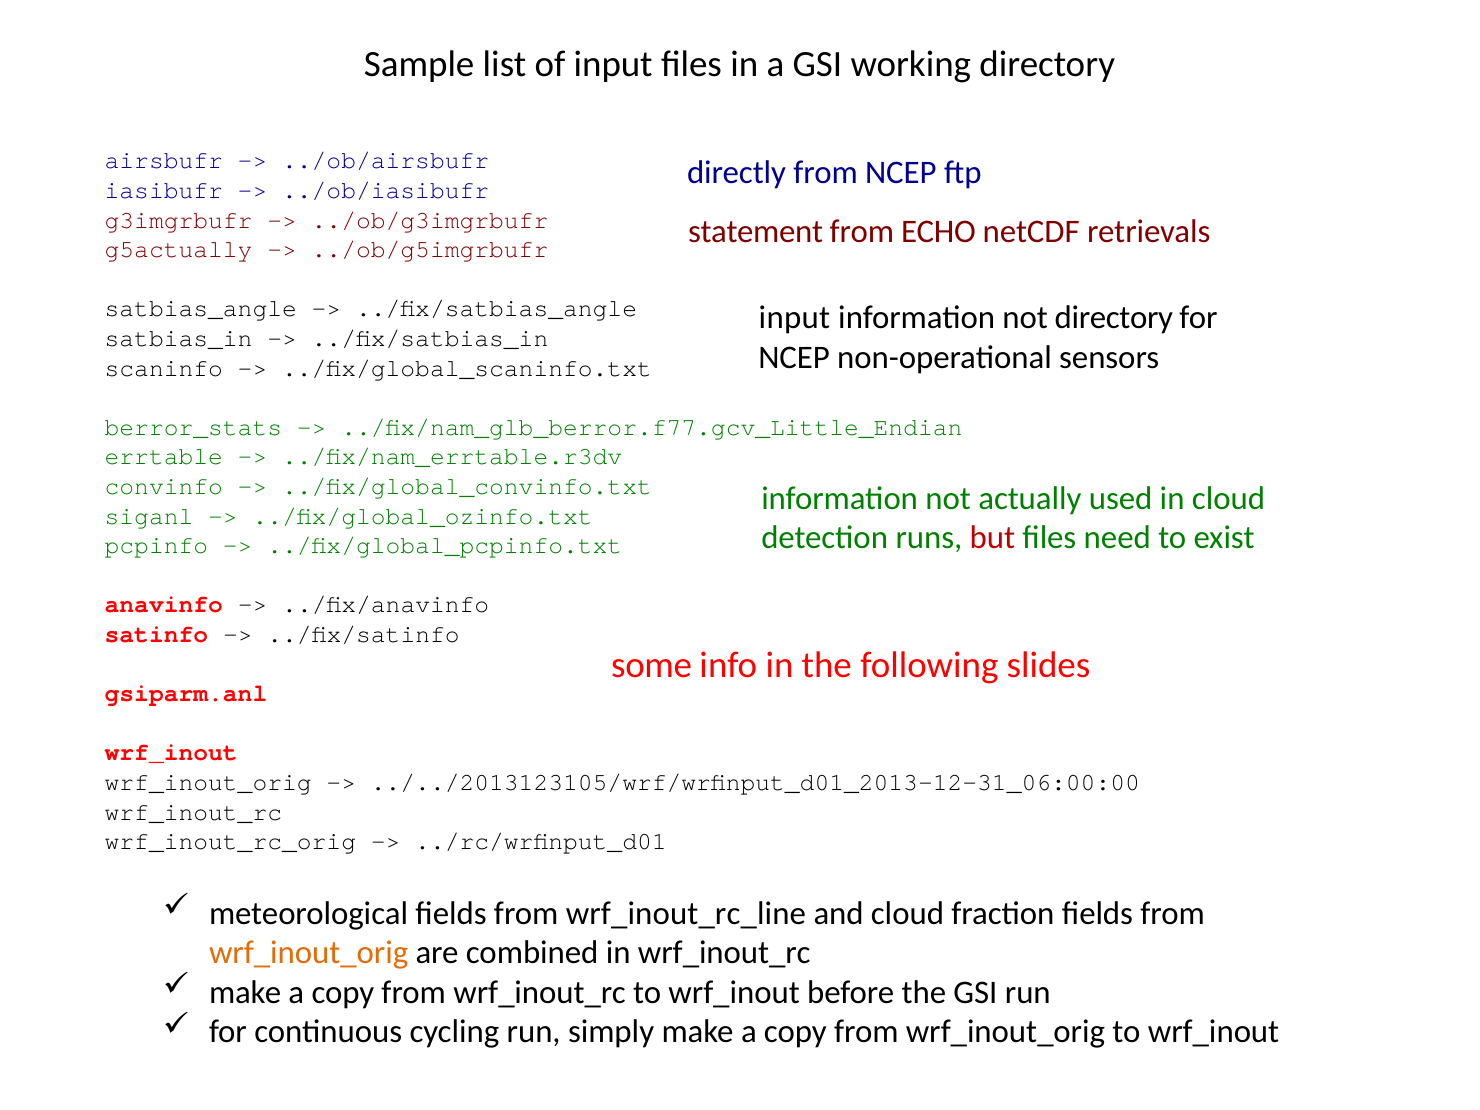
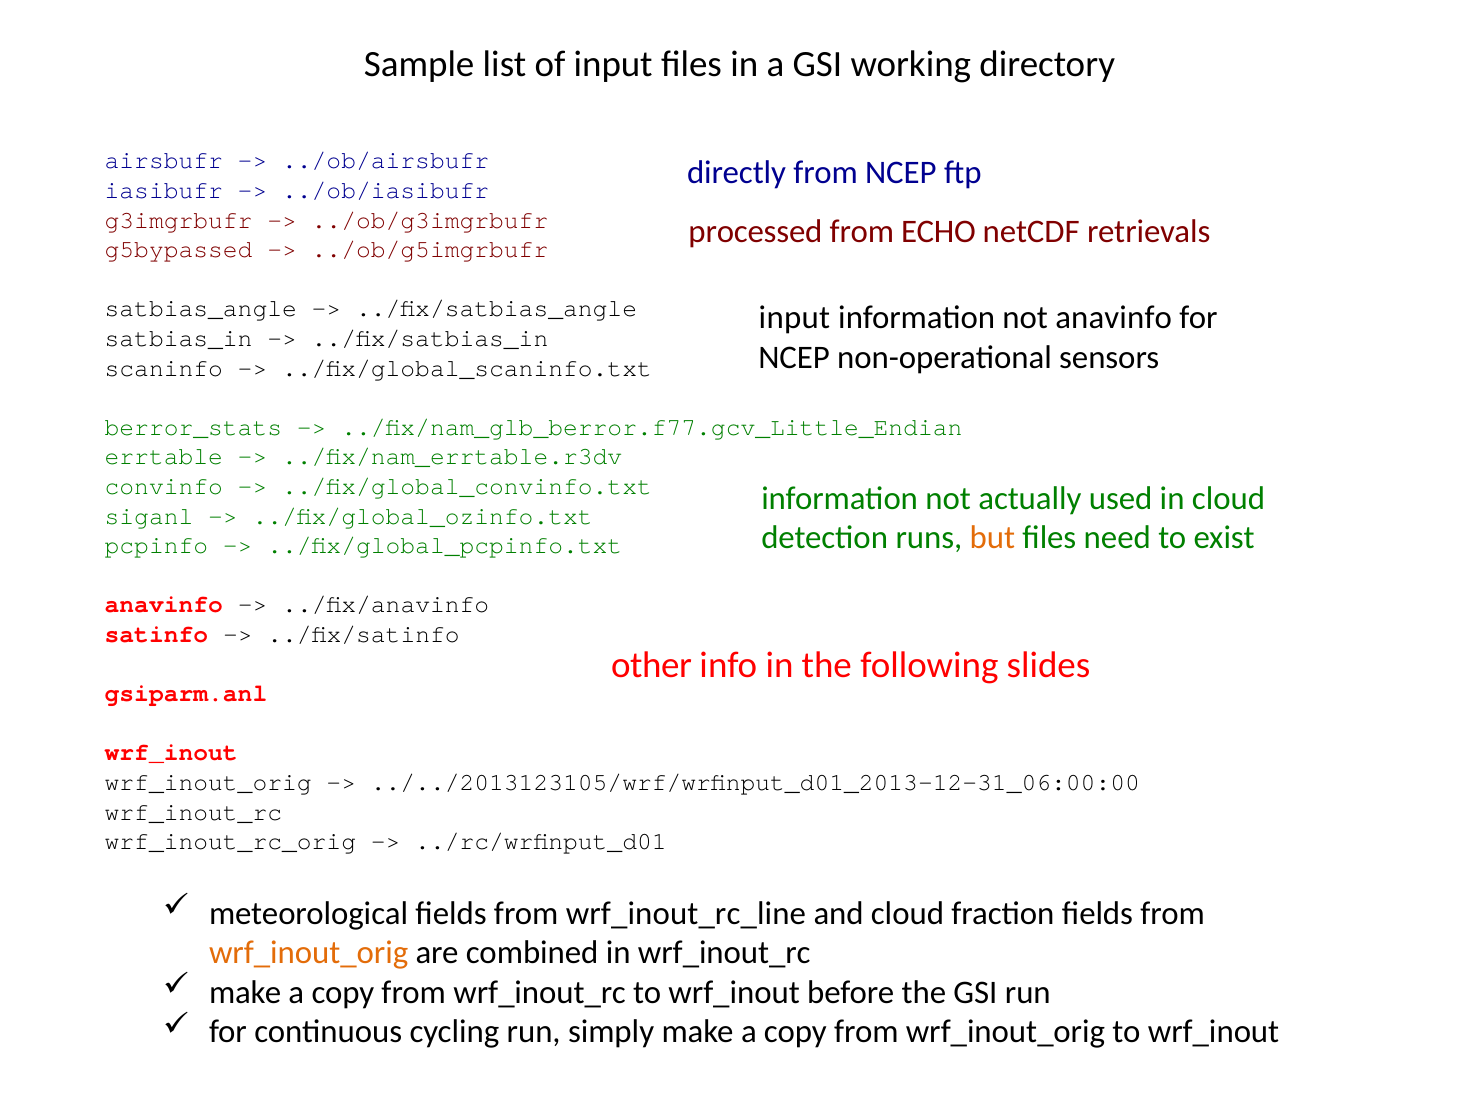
statement: statement -> processed
g5actually: g5actually -> g5bypassed
not directory: directory -> anavinfo
but colour: red -> orange
some: some -> other
